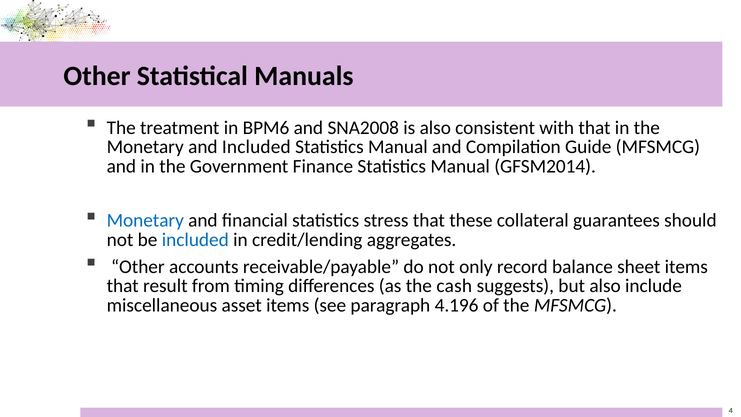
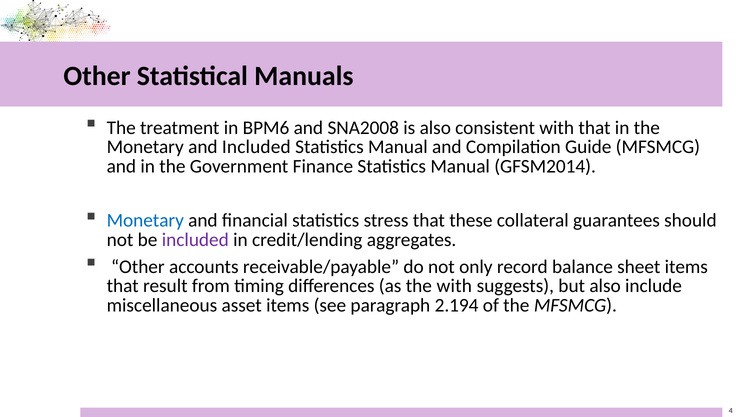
included at (195, 240) colour: blue -> purple
the cash: cash -> with
4.196: 4.196 -> 2.194
